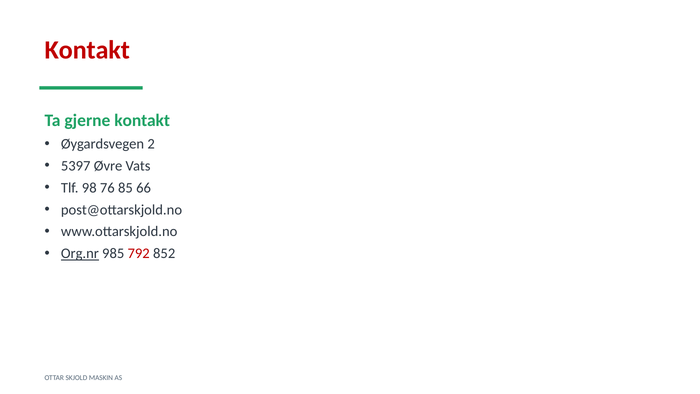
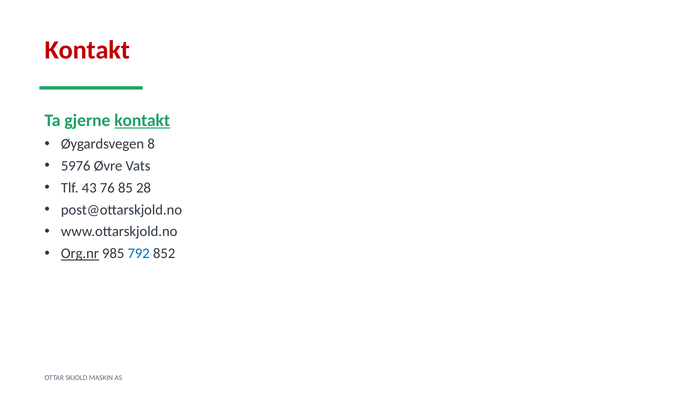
kontakt at (142, 121) underline: none -> present
2: 2 -> 8
5397: 5397 -> 5976
98: 98 -> 43
66: 66 -> 28
792 colour: red -> blue
